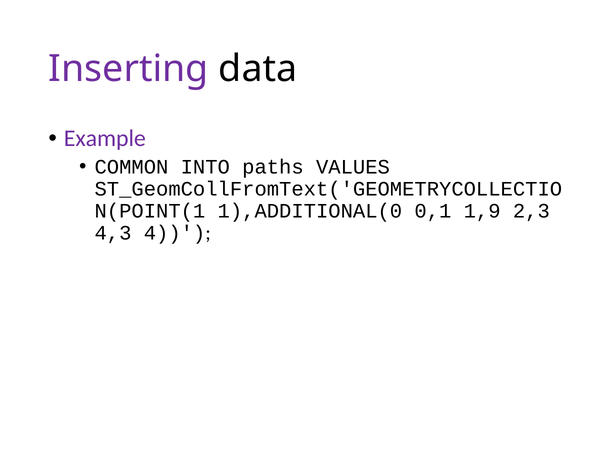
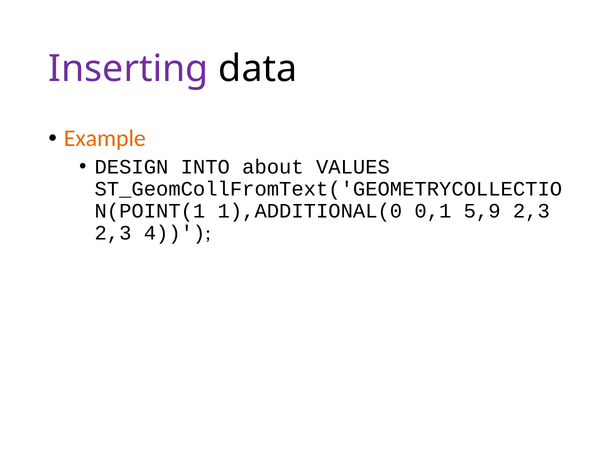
Example colour: purple -> orange
COMMON: COMMON -> DESIGN
paths: paths -> about
1,9: 1,9 -> 5,9
4,3 at (113, 233): 4,3 -> 2,3
